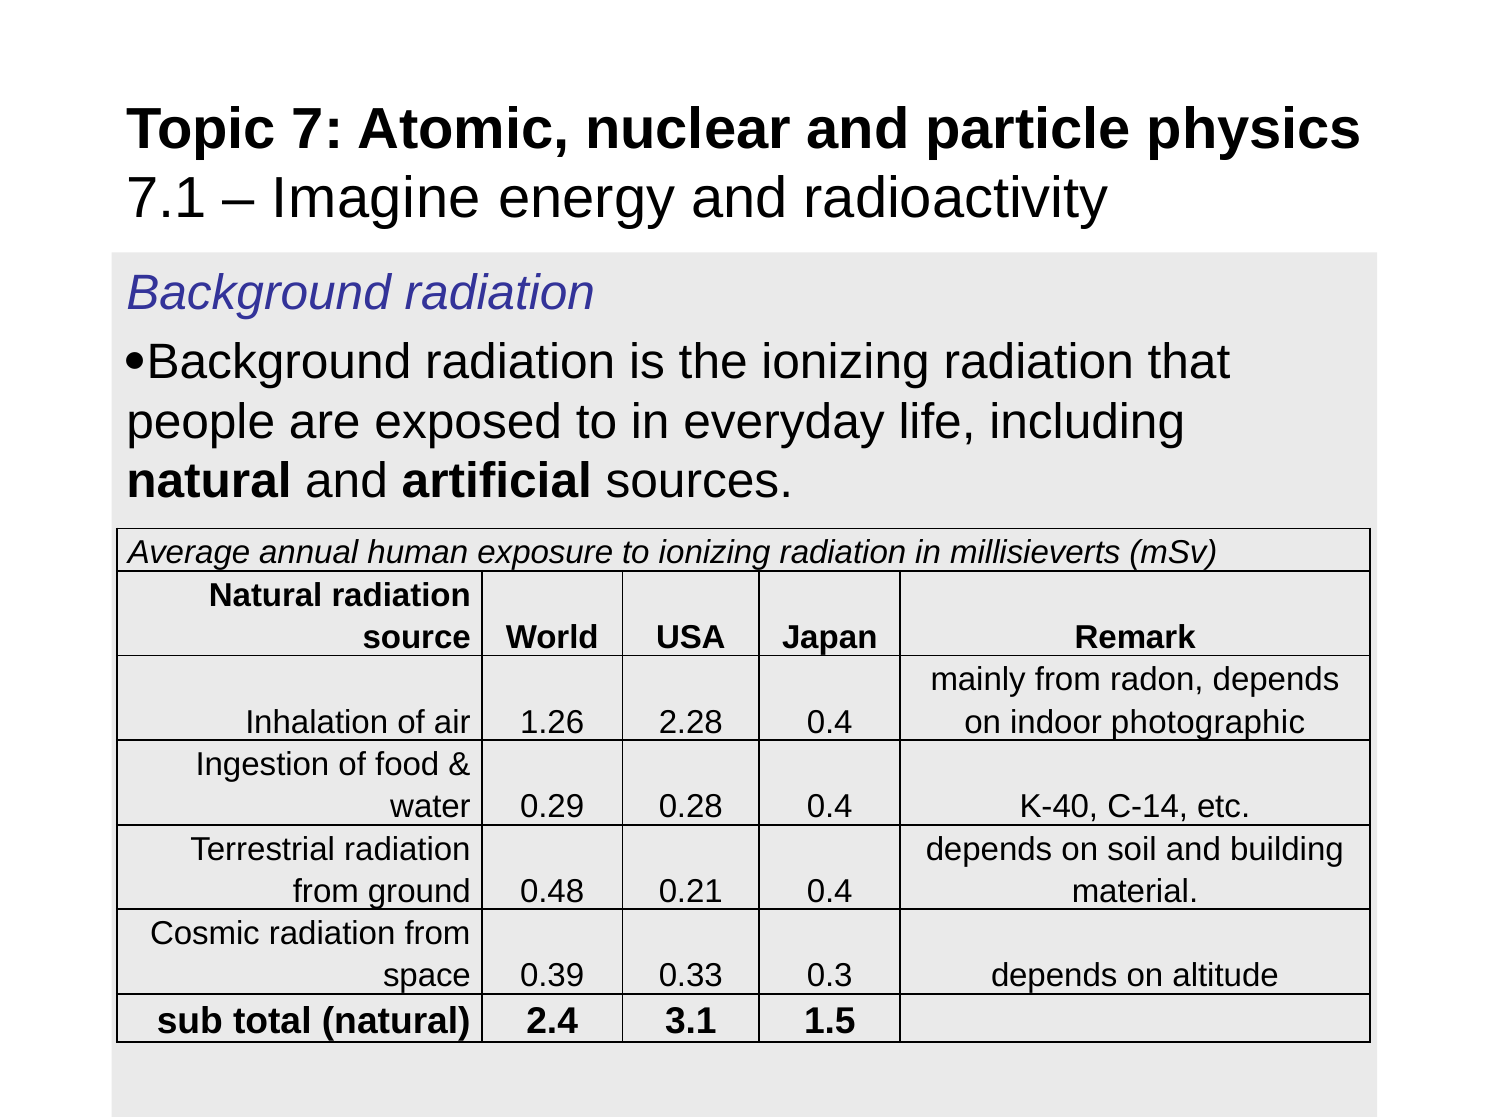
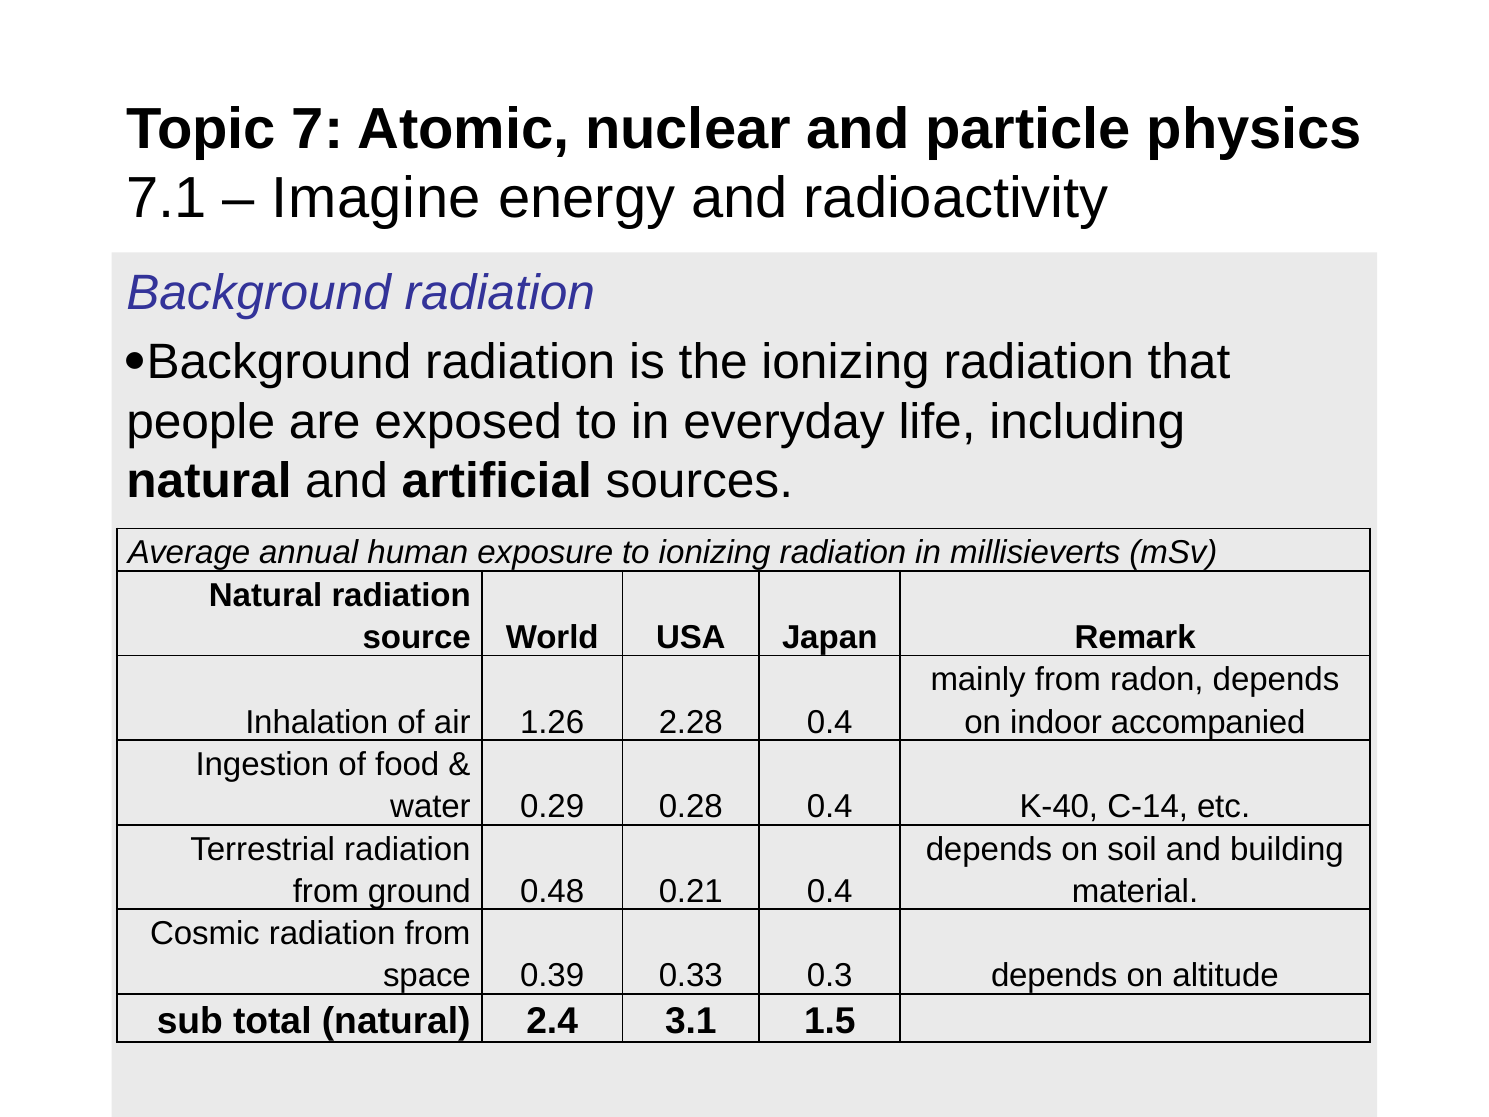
photographic: photographic -> accompanied
